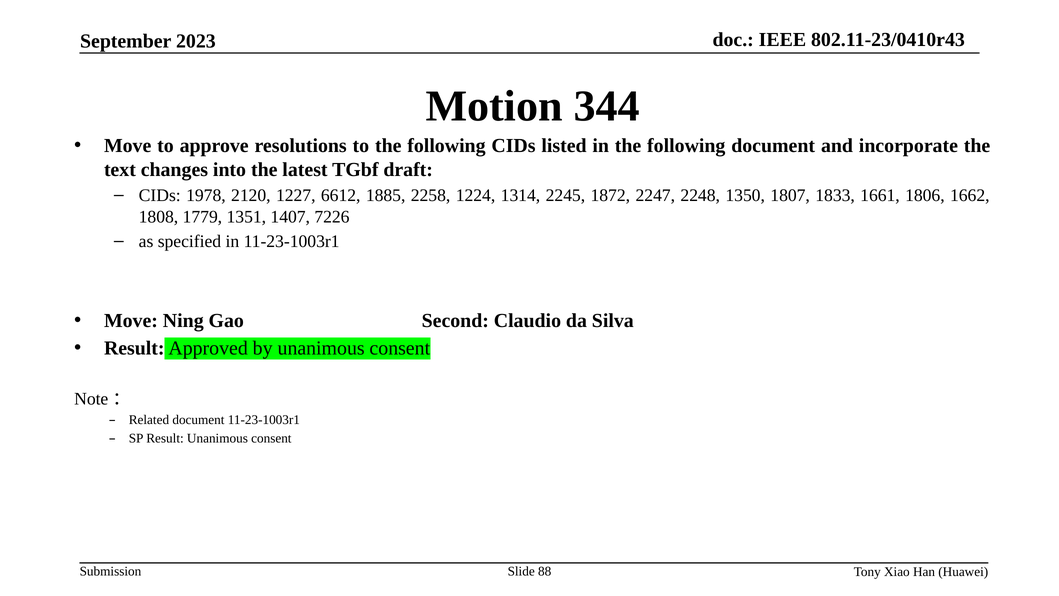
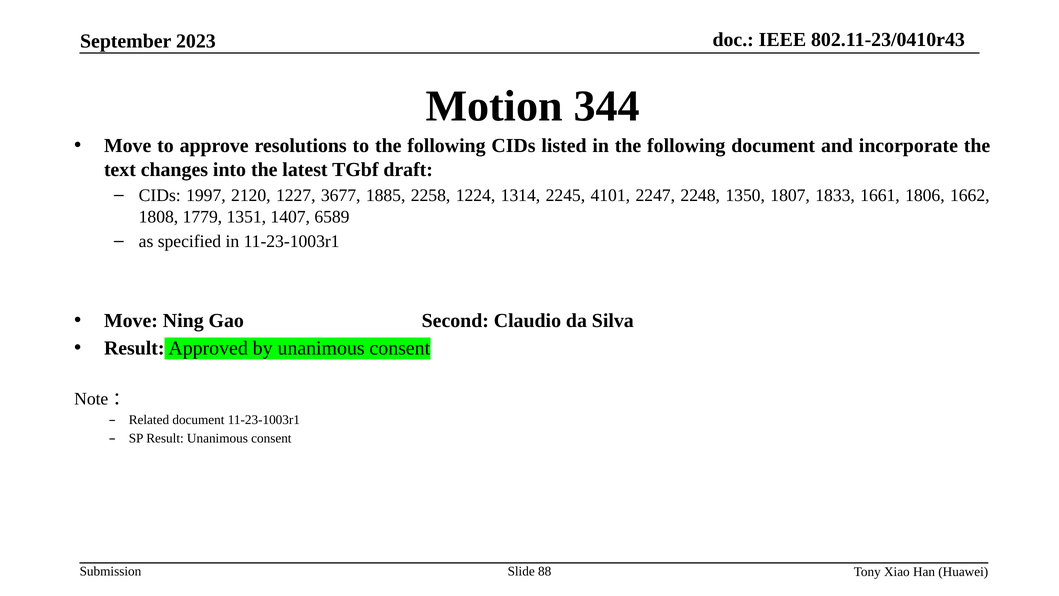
1978: 1978 -> 1997
6612: 6612 -> 3677
1872: 1872 -> 4101
7226: 7226 -> 6589
